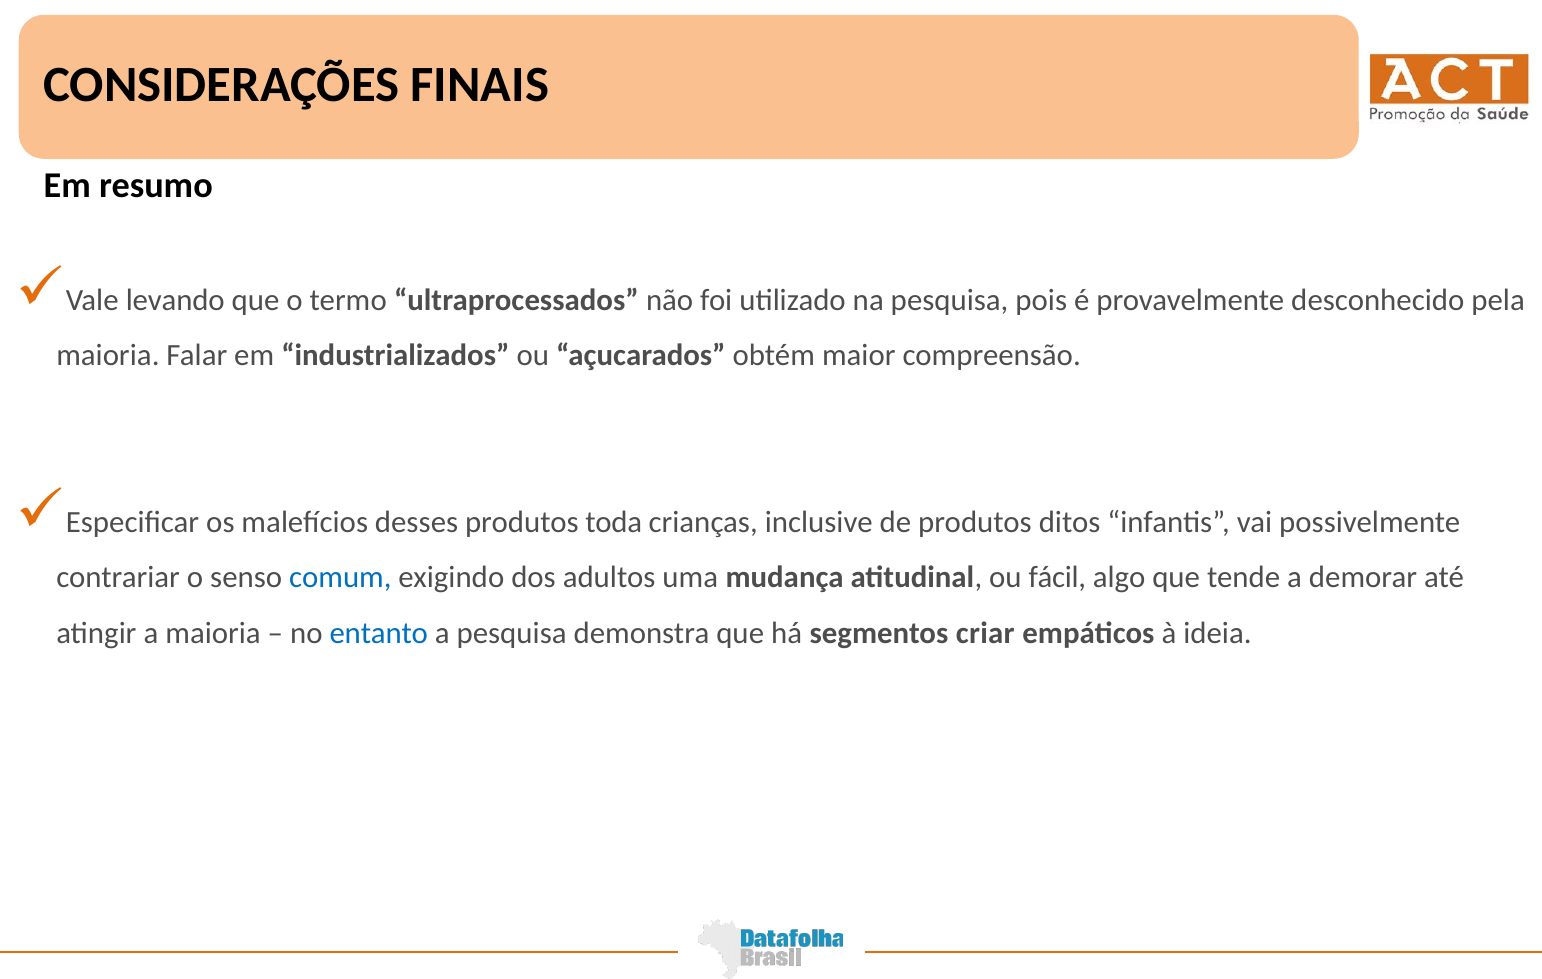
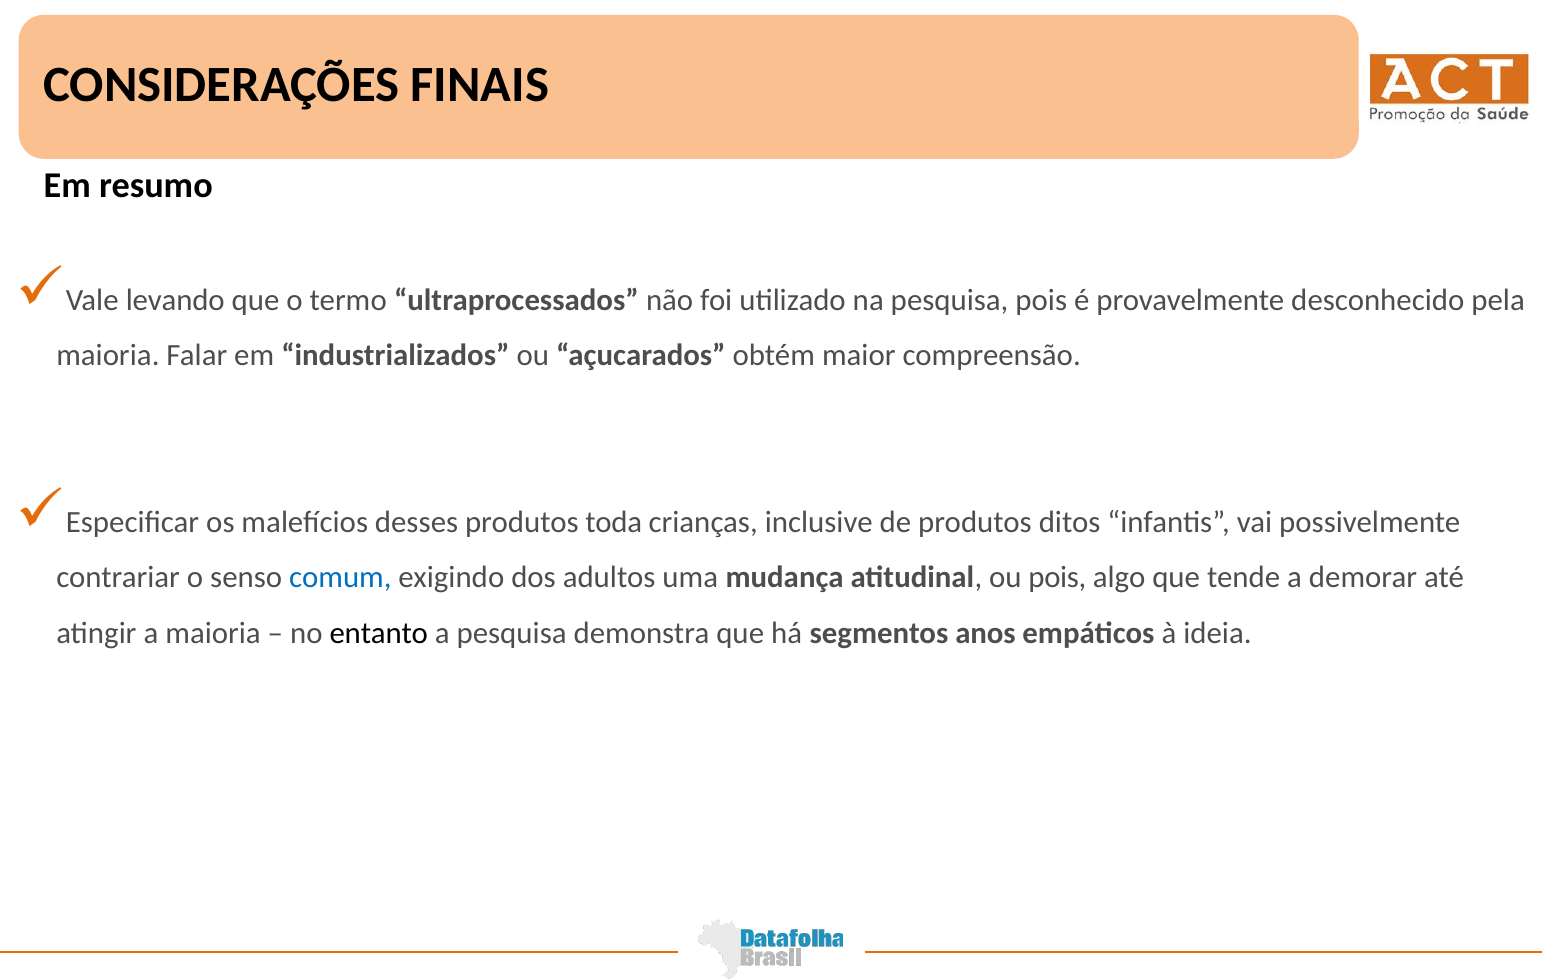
ou fácil: fácil -> pois
entanto colour: blue -> black
criar: criar -> anos
